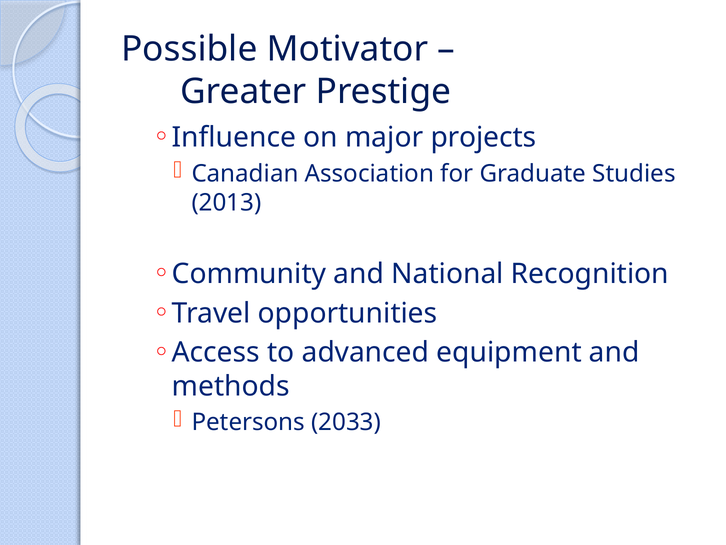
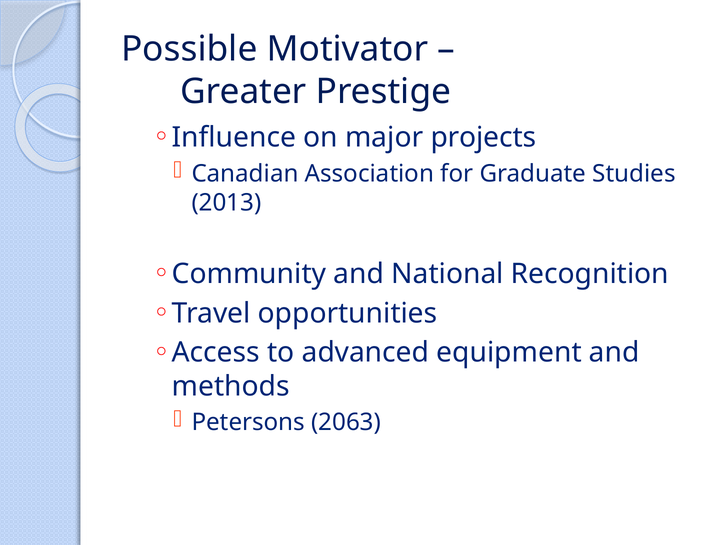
2033: 2033 -> 2063
